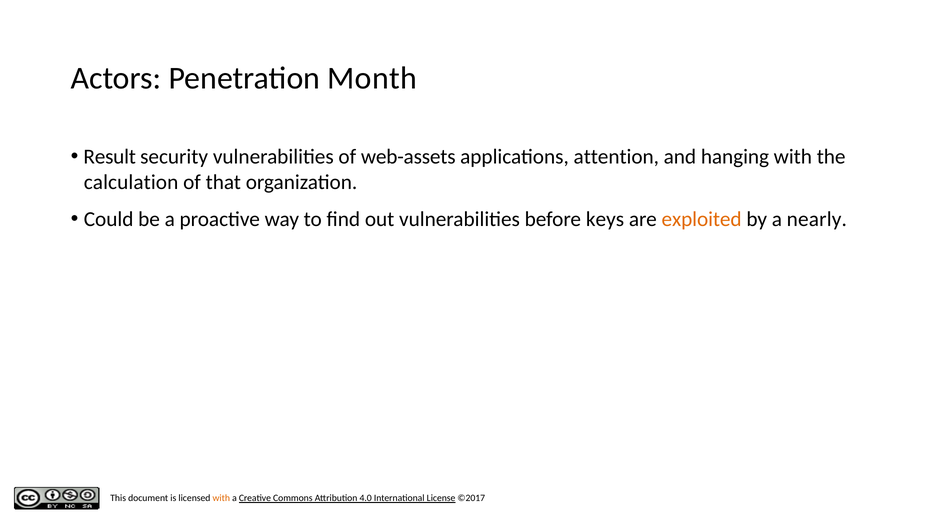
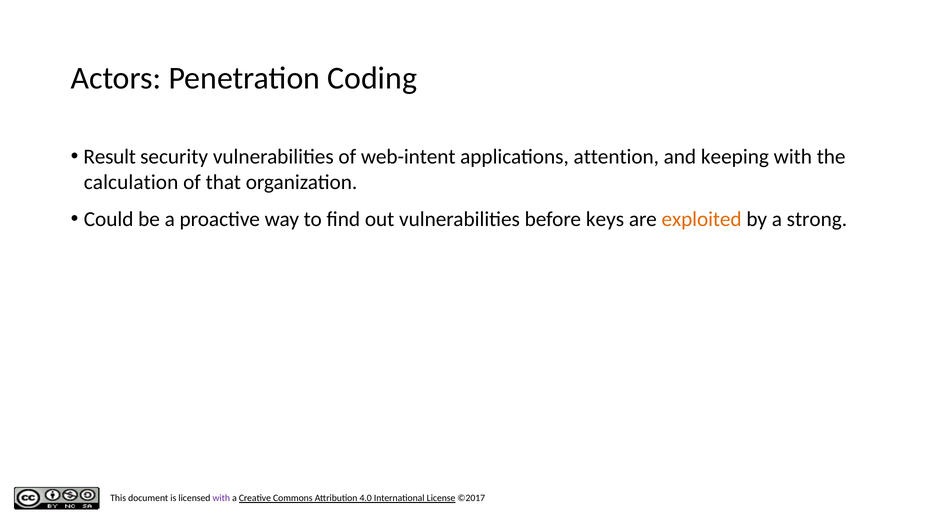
Month: Month -> Coding
web-assets: web-assets -> web-intent
hanging: hanging -> keeping
nearly: nearly -> strong
with at (221, 498) colour: orange -> purple
